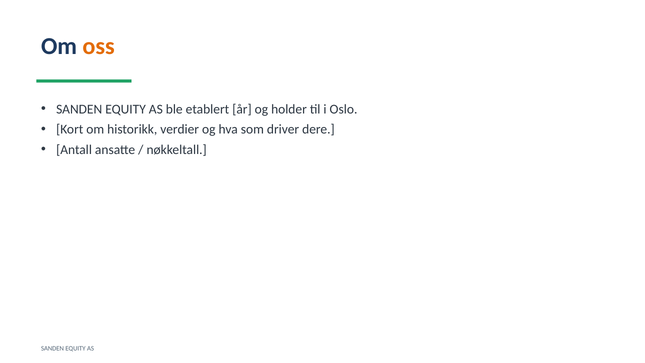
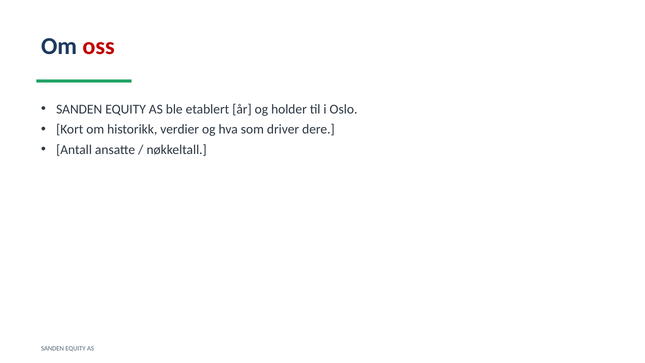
oss colour: orange -> red
